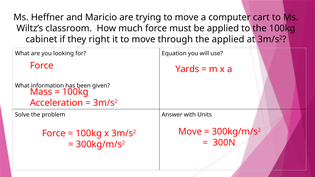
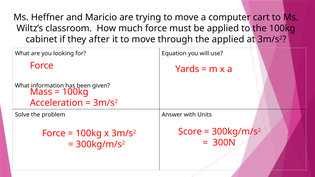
right: right -> after
Move at (190, 132): Move -> Score
